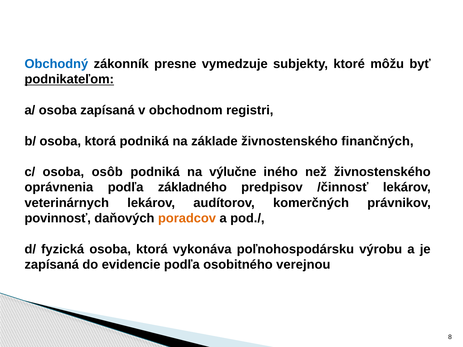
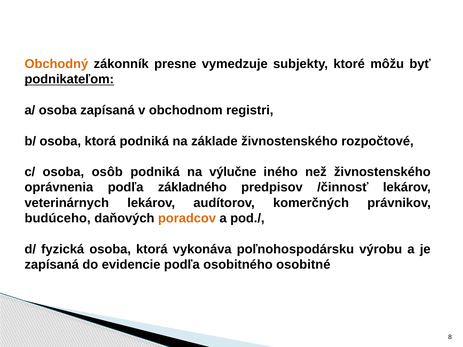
Obchodný colour: blue -> orange
finančných: finančných -> rozpočtové
povinnosť: povinnosť -> budúceho
verejnou: verejnou -> osobitné
